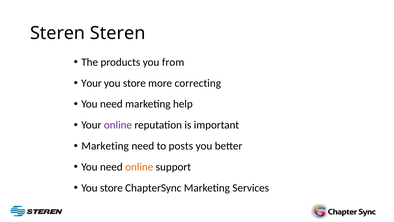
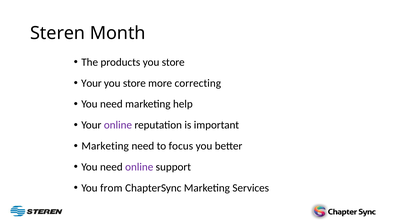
Steren Steren: Steren -> Month
products you from: from -> store
posts: posts -> focus
online at (139, 167) colour: orange -> purple
store at (111, 188): store -> from
